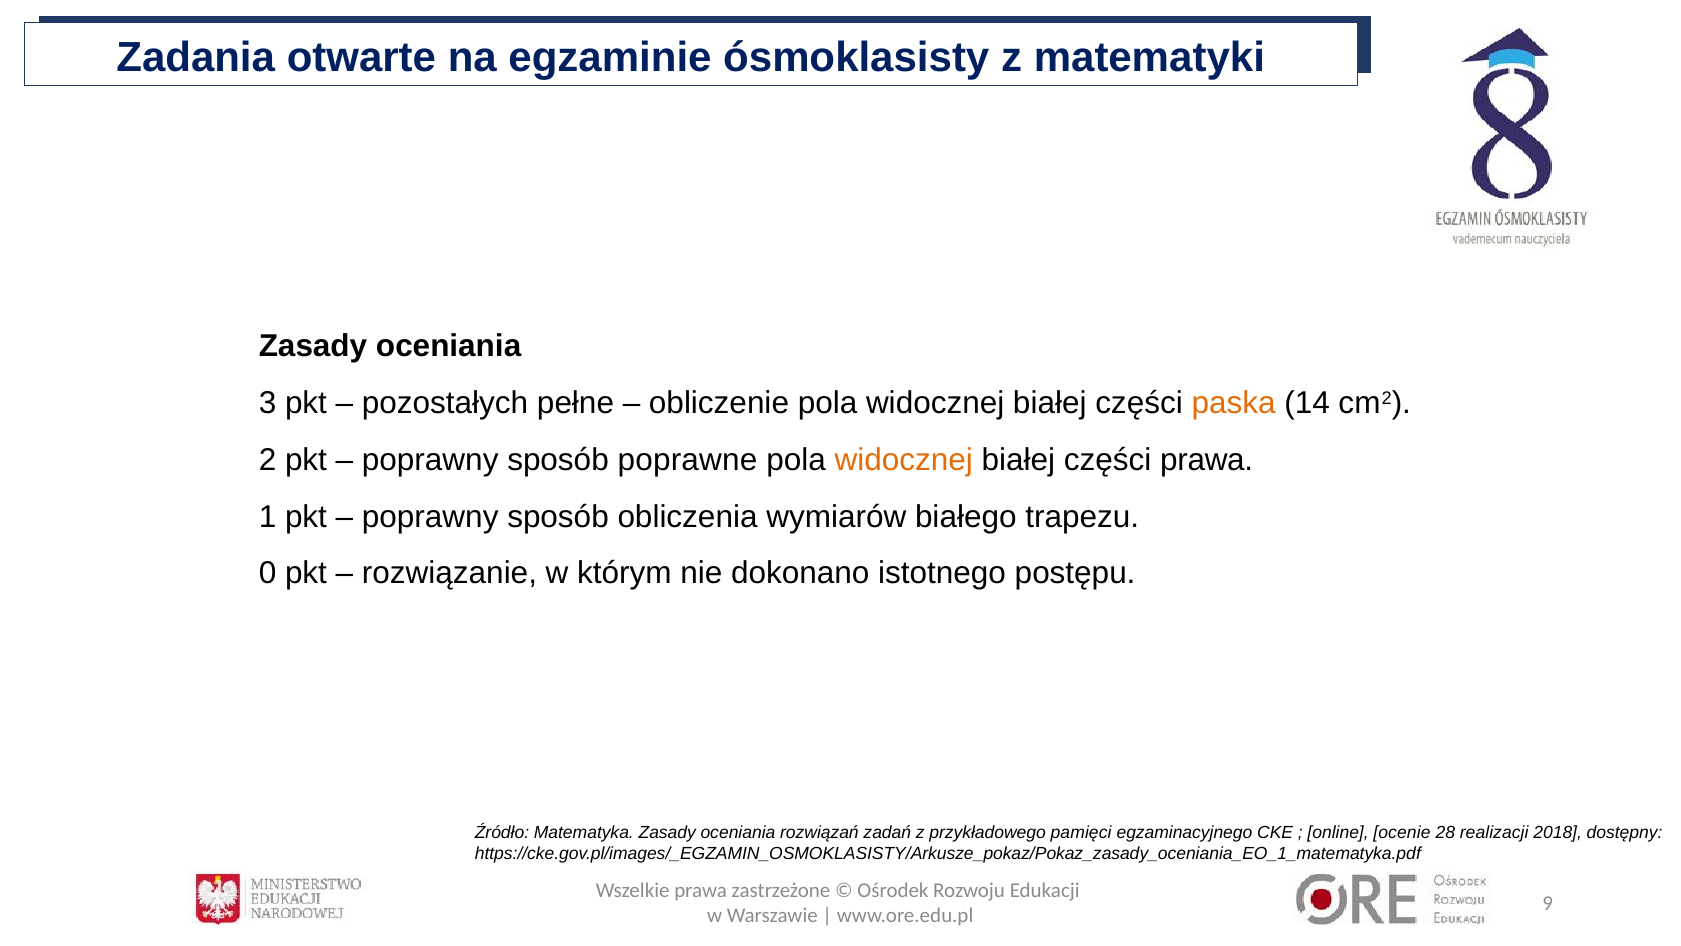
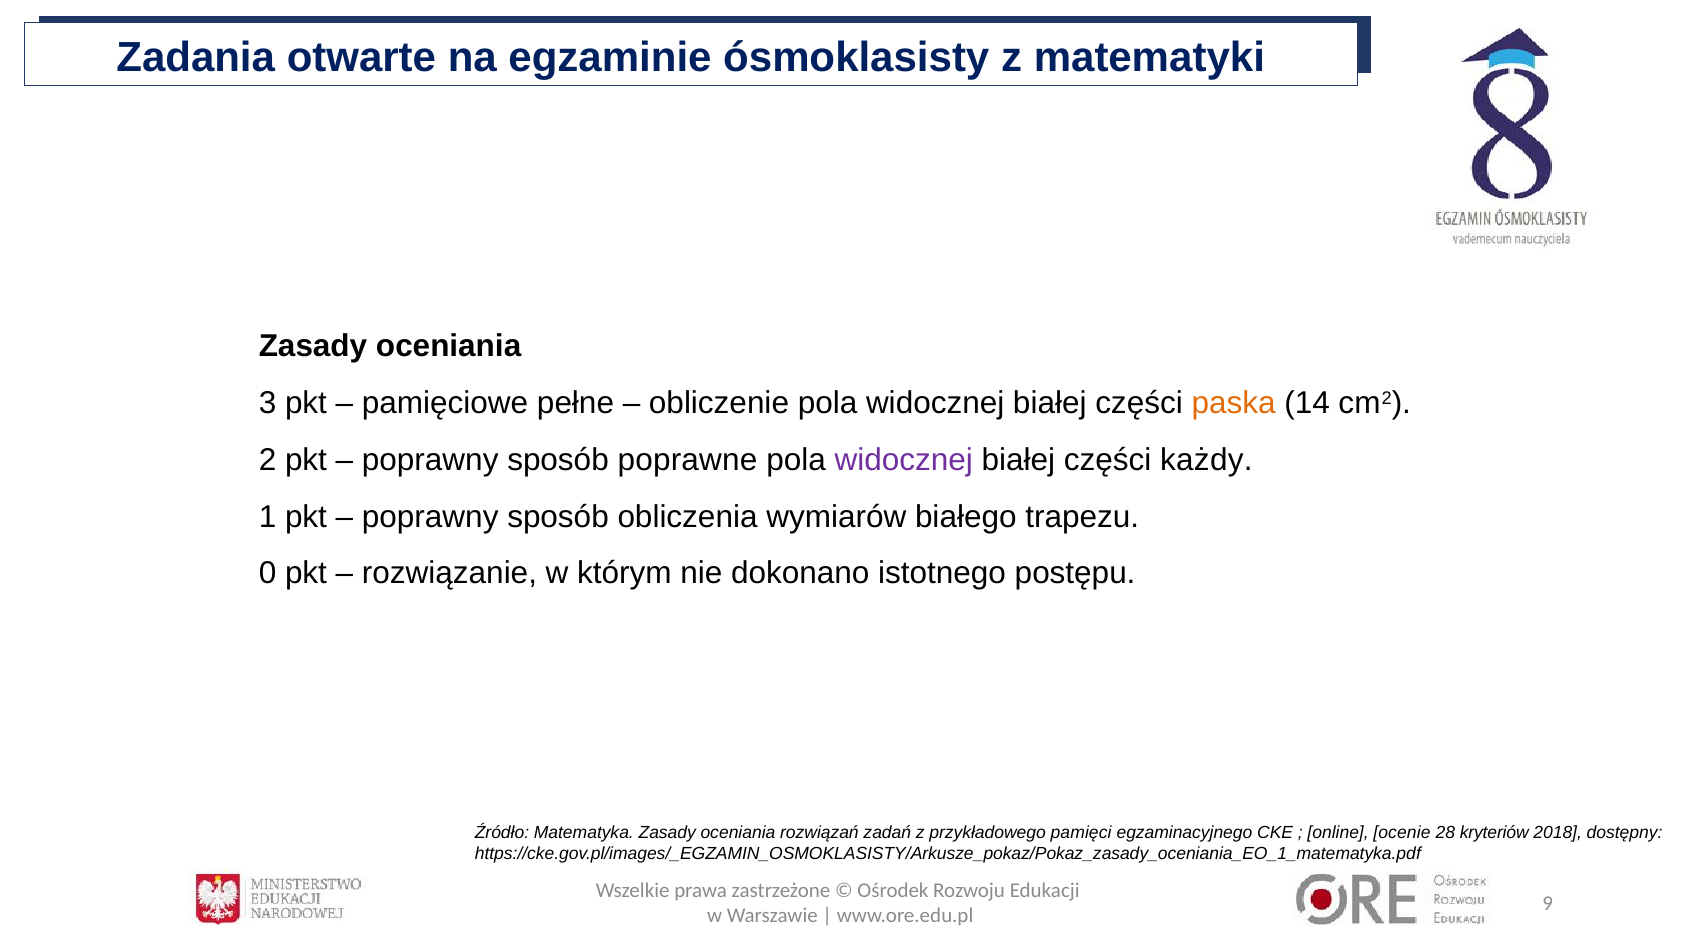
pozostałych: pozostałych -> pamięciowe
widocznej at (904, 460) colour: orange -> purple
części prawa: prawa -> każdy
realizacji: realizacji -> kryteriów
